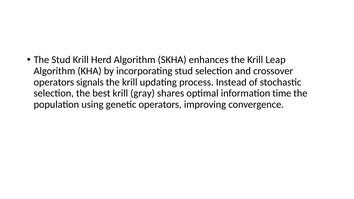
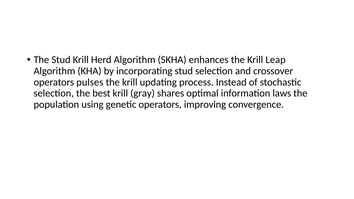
signals: signals -> pulses
time: time -> laws
